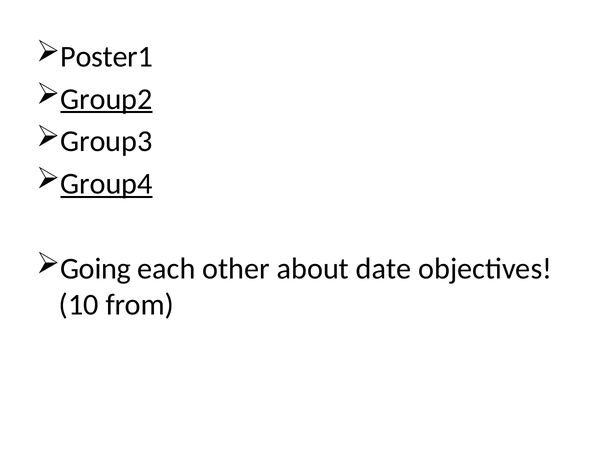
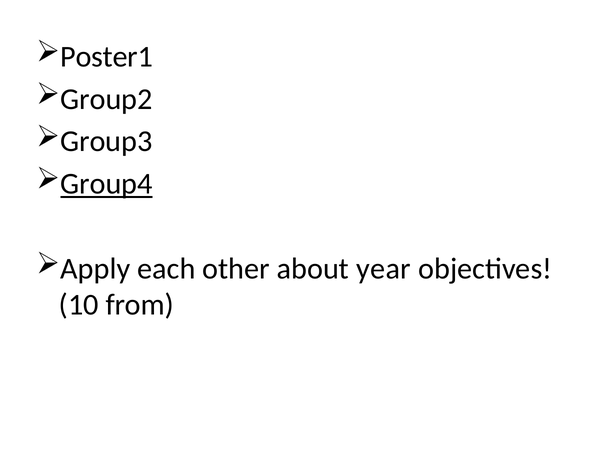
Group2 underline: present -> none
Going: Going -> Apply
date: date -> year
